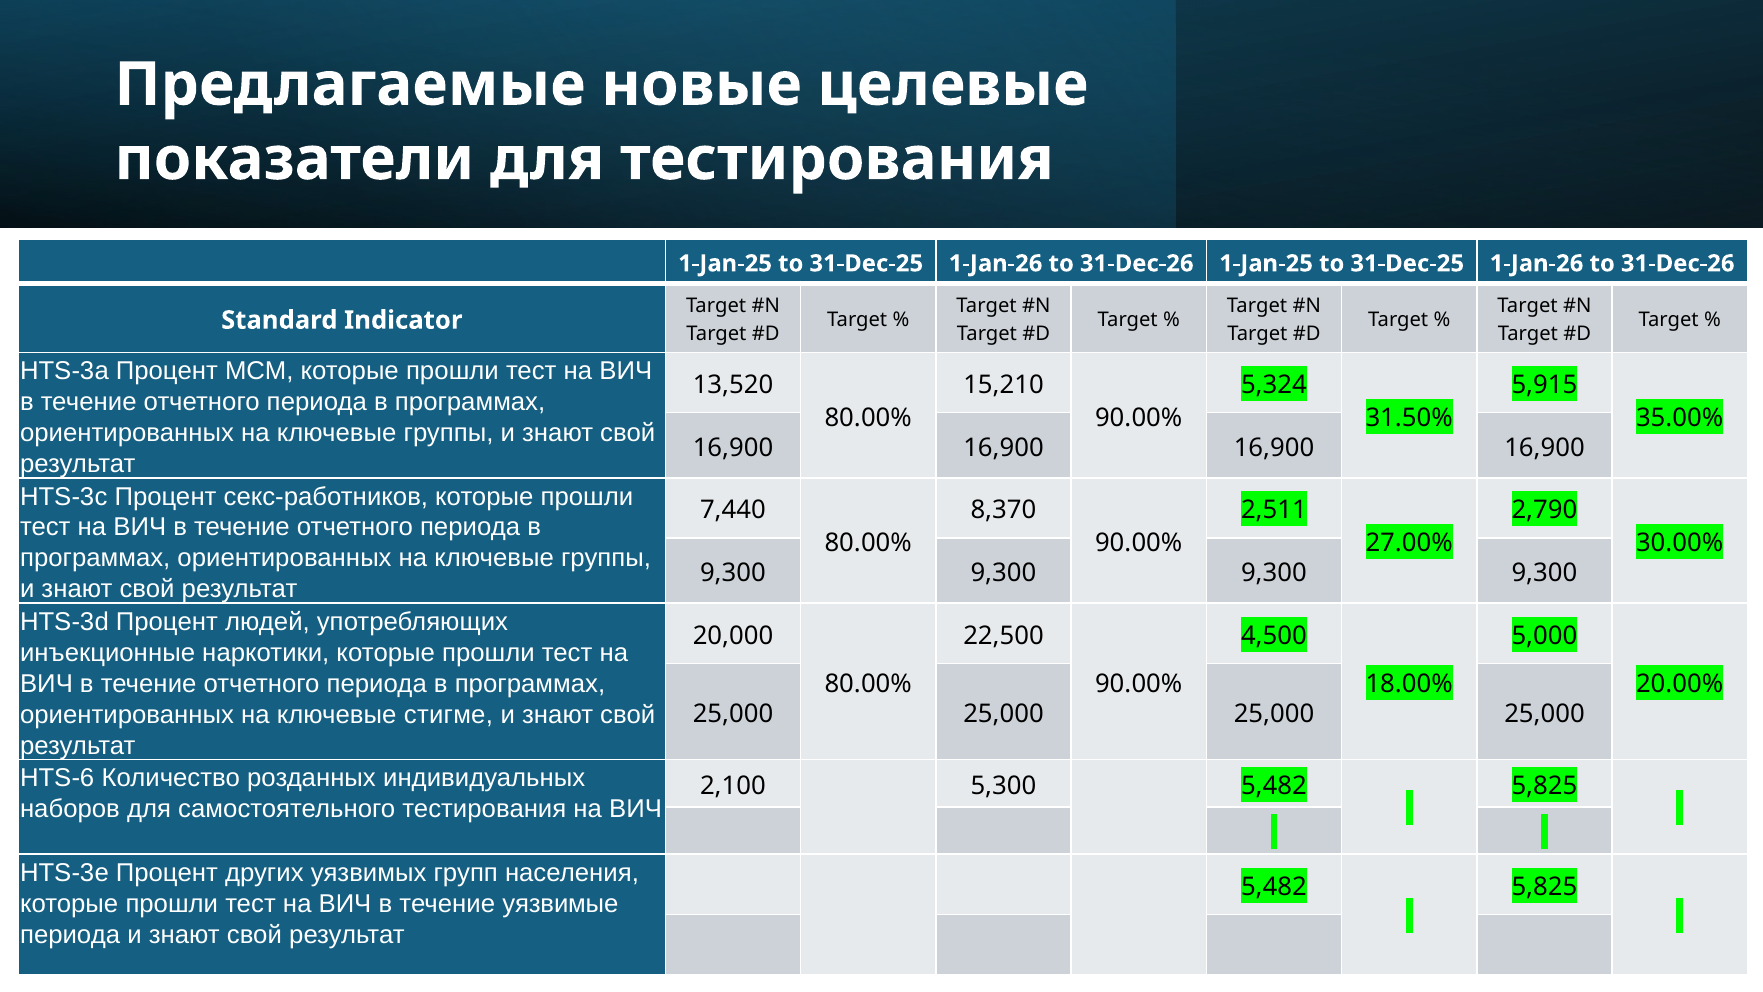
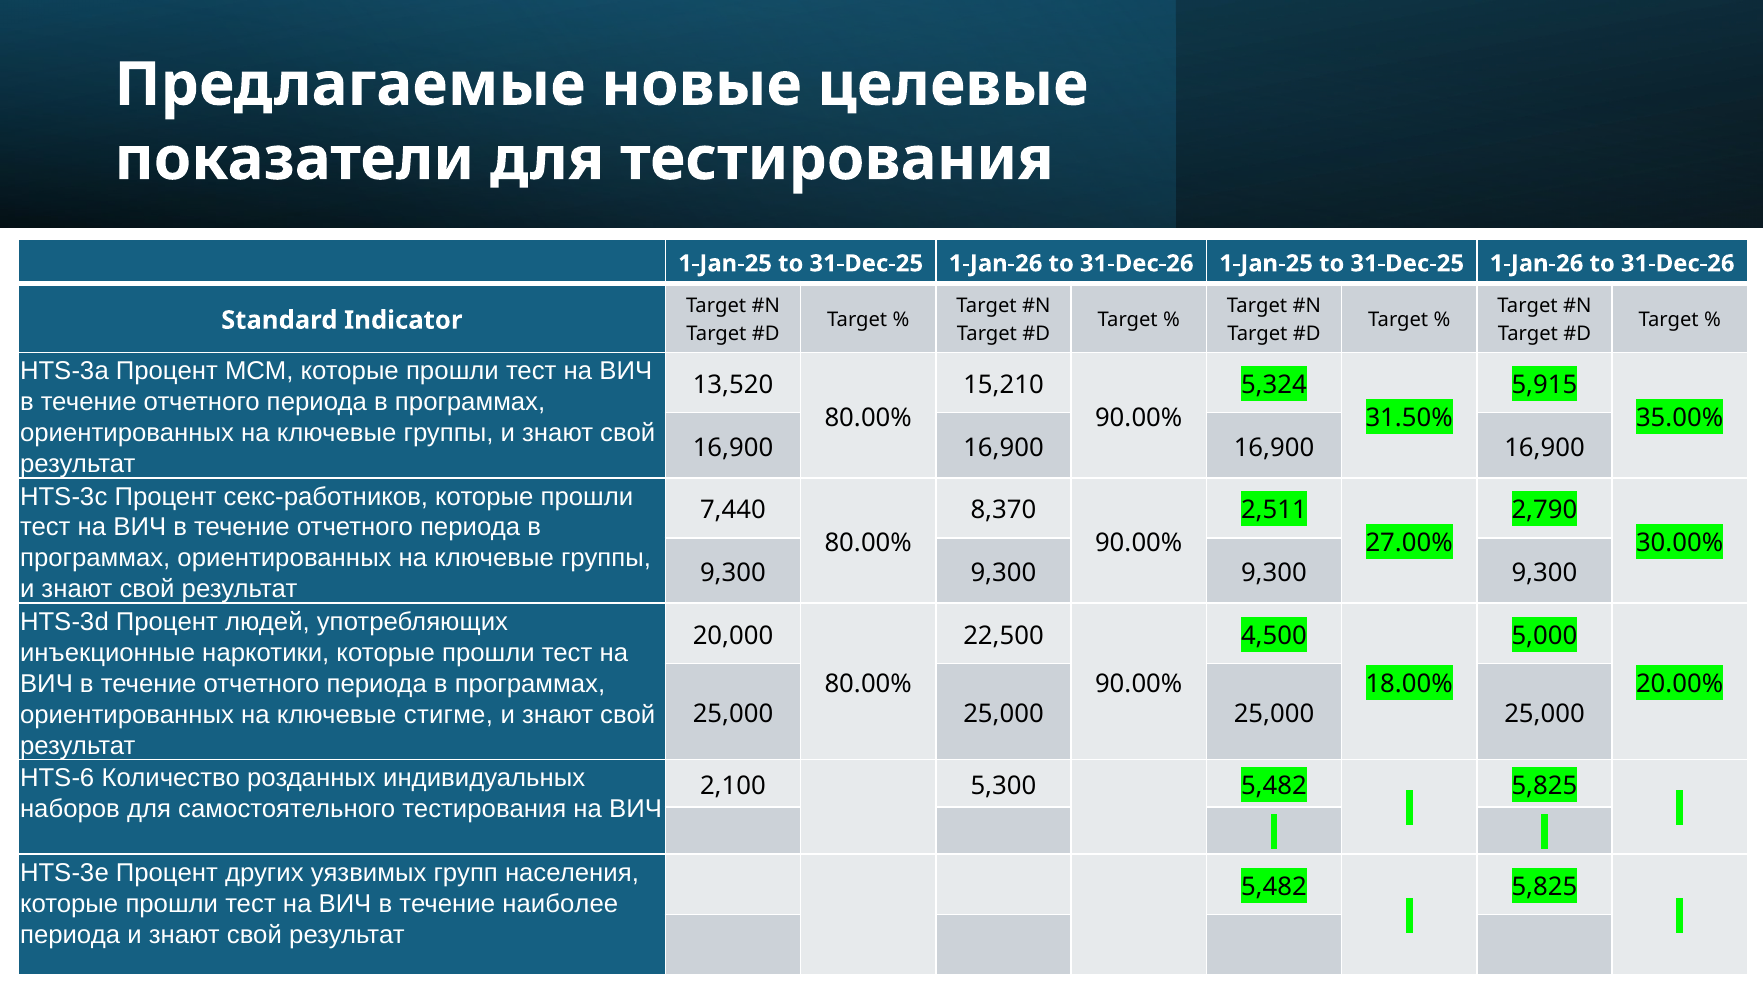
уязвимые: уязвимые -> наиболее
